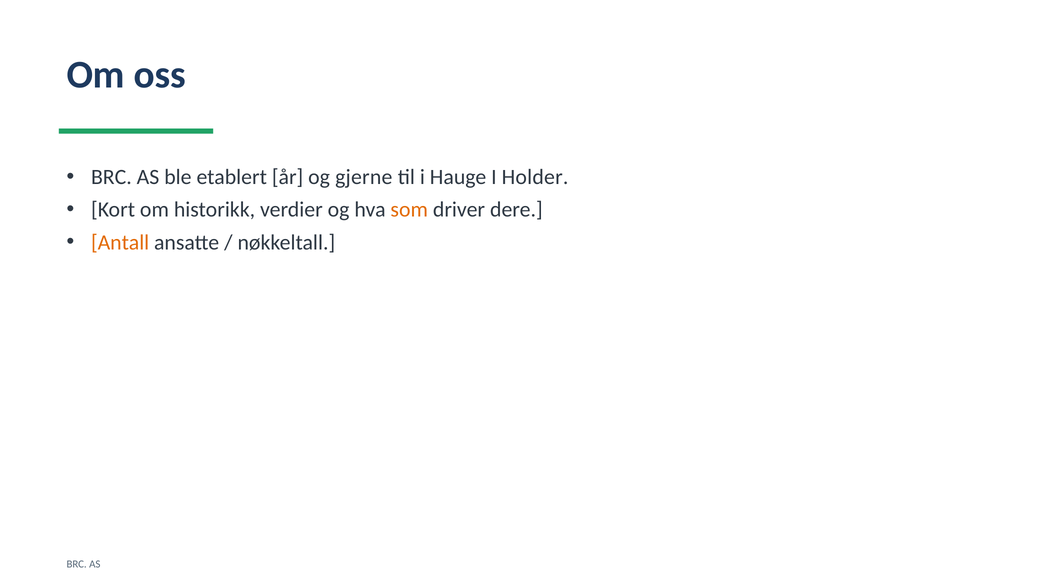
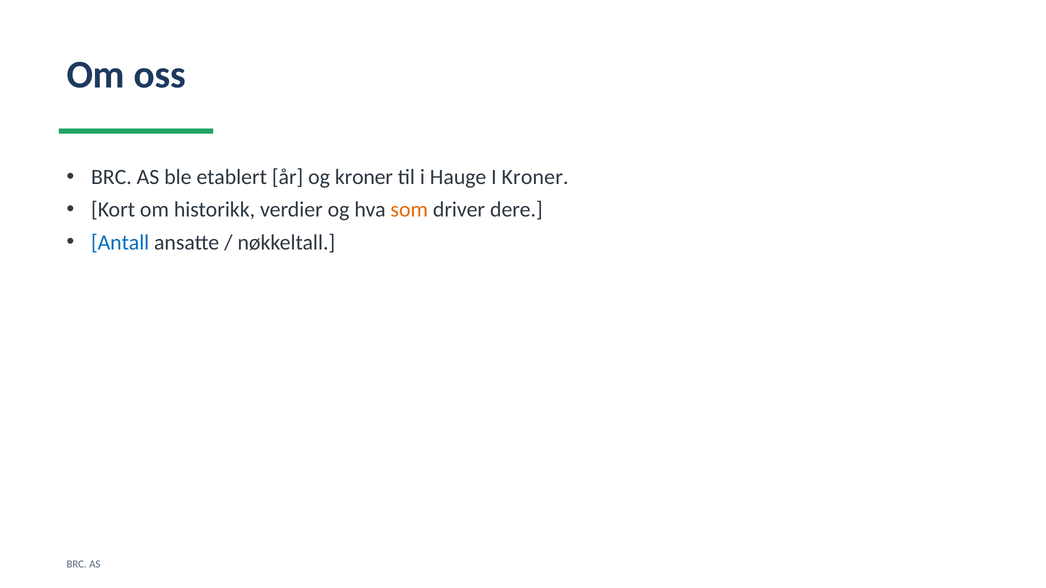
og gjerne: gjerne -> kroner
I Holder: Holder -> Kroner
Antall colour: orange -> blue
